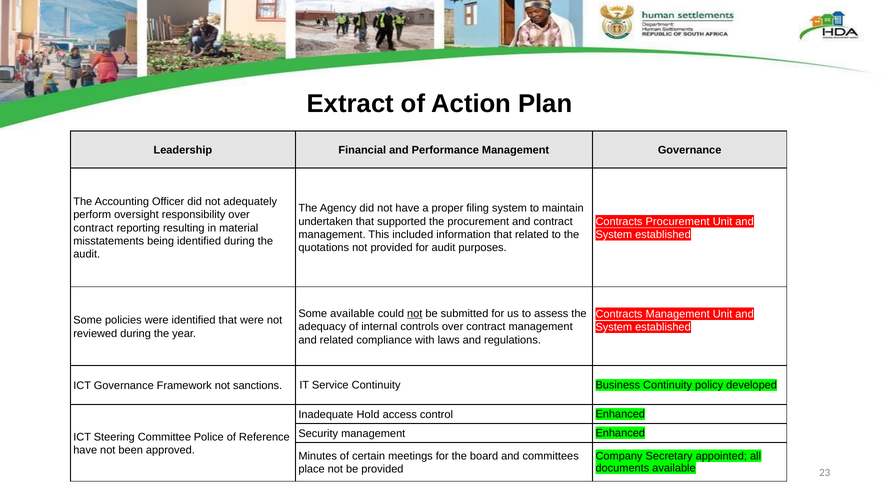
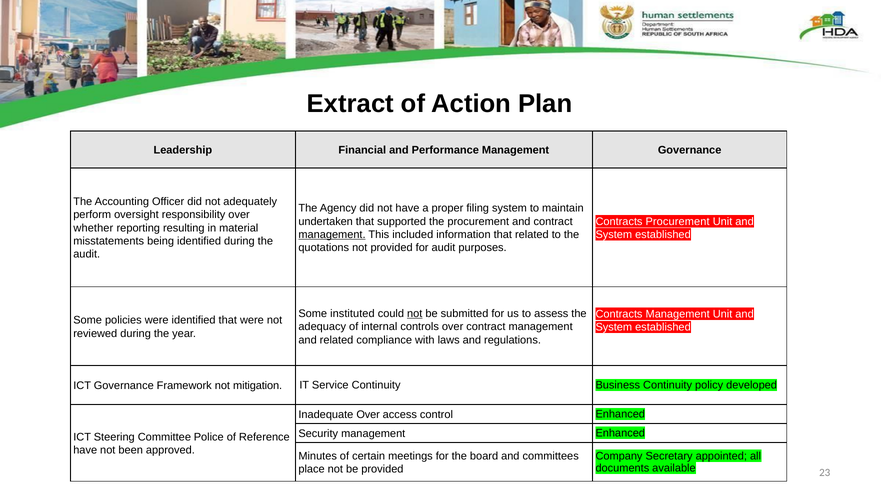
contract at (93, 228): contract -> whether
management at (332, 235) underline: none -> present
Some available: available -> instituted
sanctions: sanctions -> mitigation
Inadequate Hold: Hold -> Over
